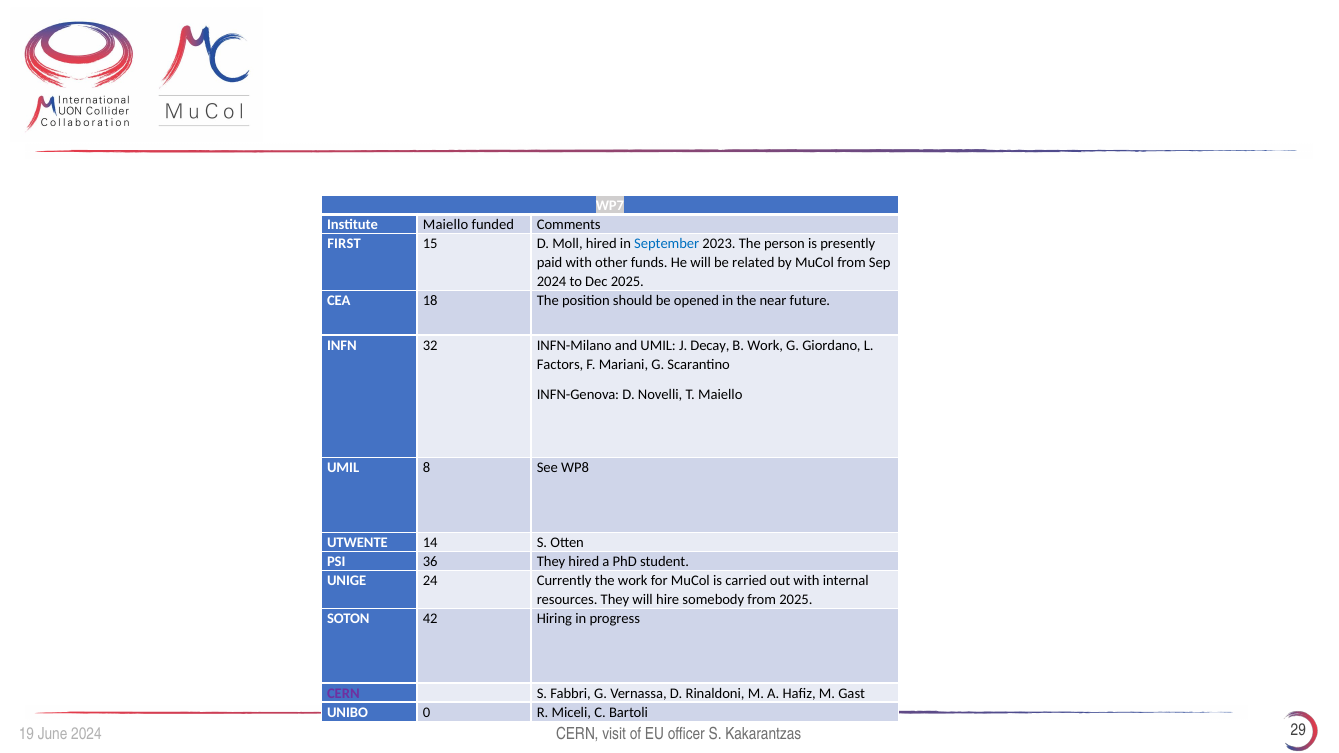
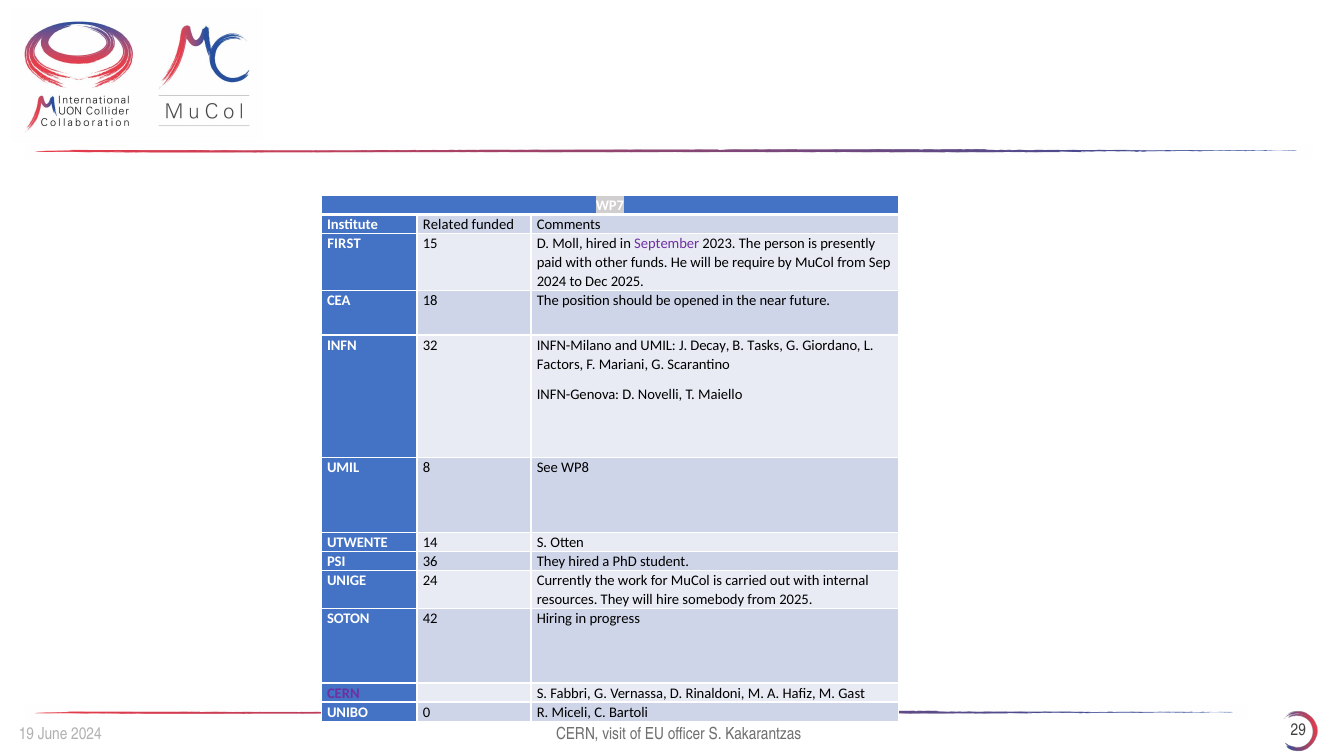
Institute Maiello: Maiello -> Related
September colour: blue -> purple
related: related -> require
B Work: Work -> Tasks
